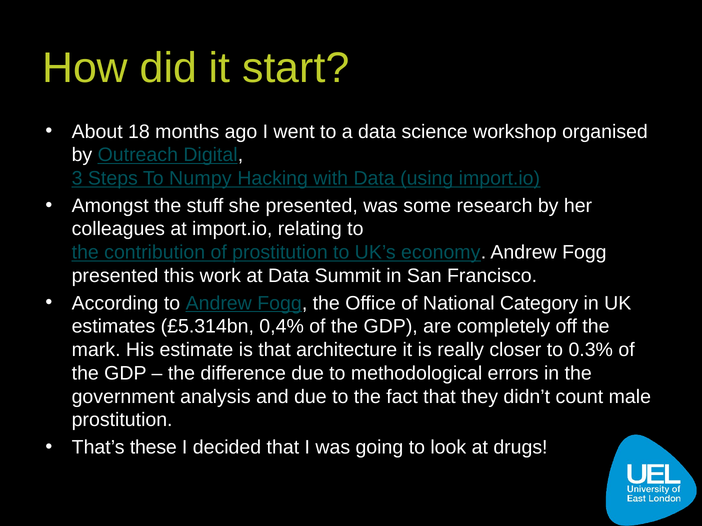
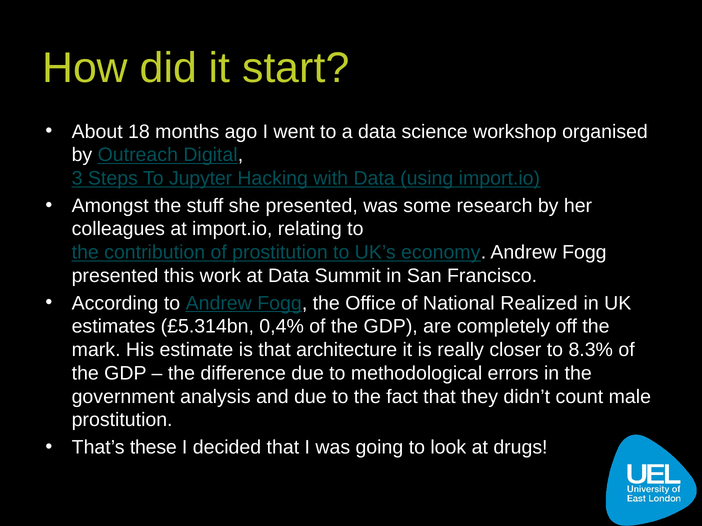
Numpy: Numpy -> Jupyter
Category: Category -> Realized
0.3%: 0.3% -> 8.3%
